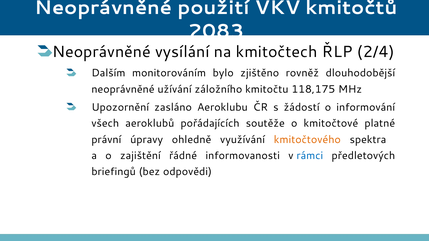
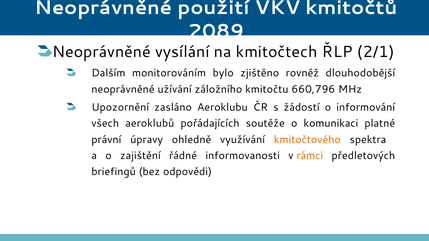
2083: 2083 -> 2089
2/4: 2/4 -> 2/1
118,175: 118,175 -> 660,796
kmitočtové: kmitočtové -> komunikaci
rámci colour: blue -> orange
